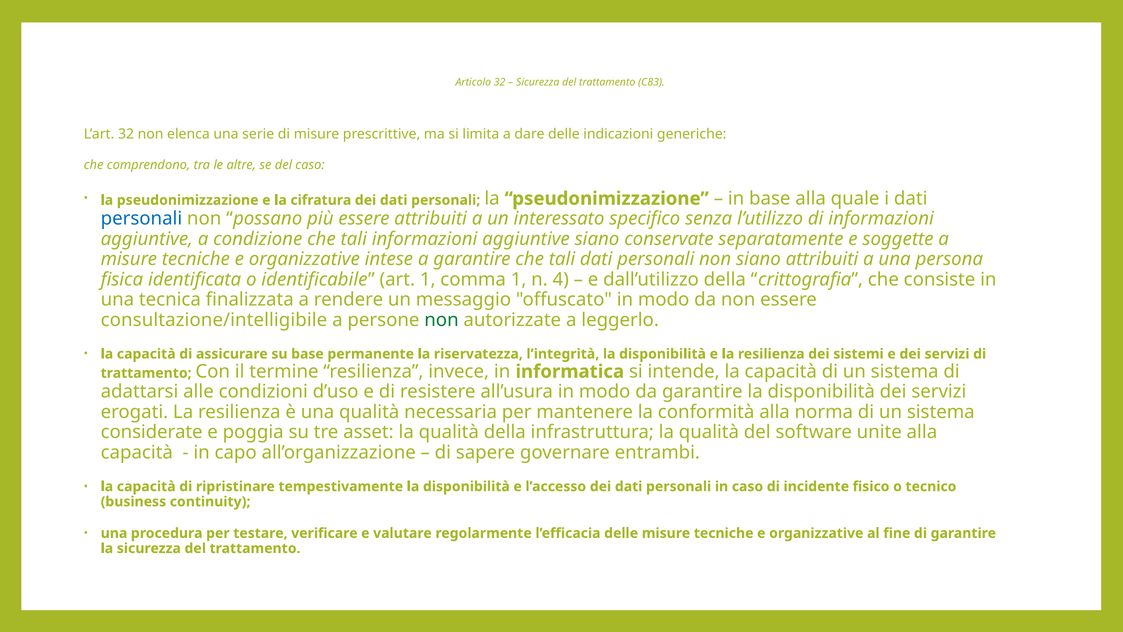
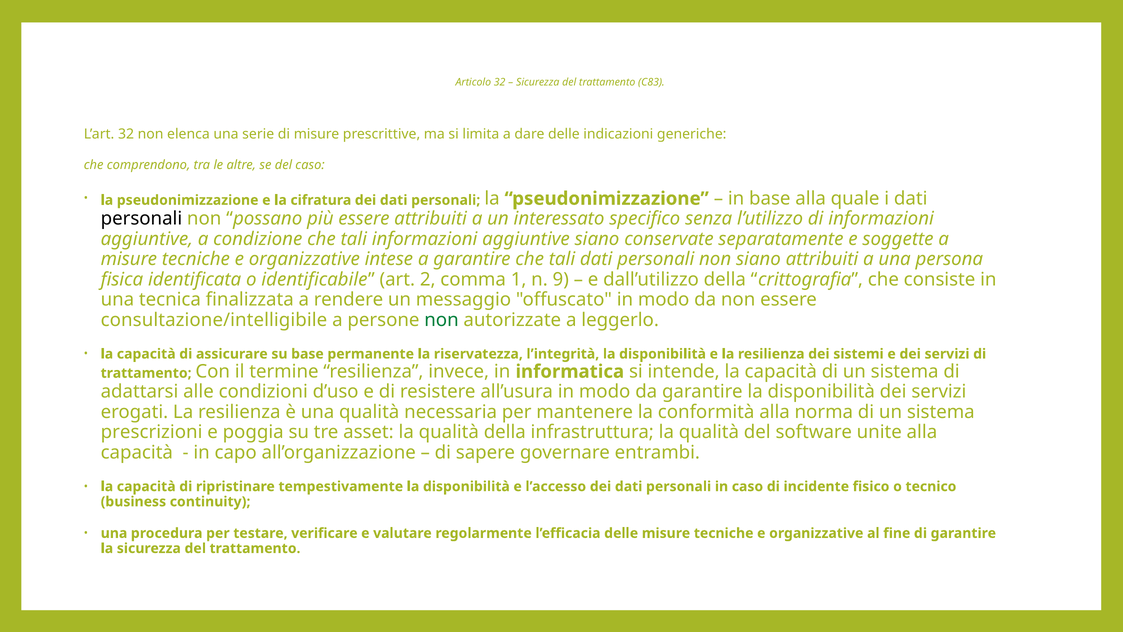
personali at (141, 219) colour: blue -> black
art 1: 1 -> 2
4: 4 -> 9
considerate: considerate -> prescrizioni
